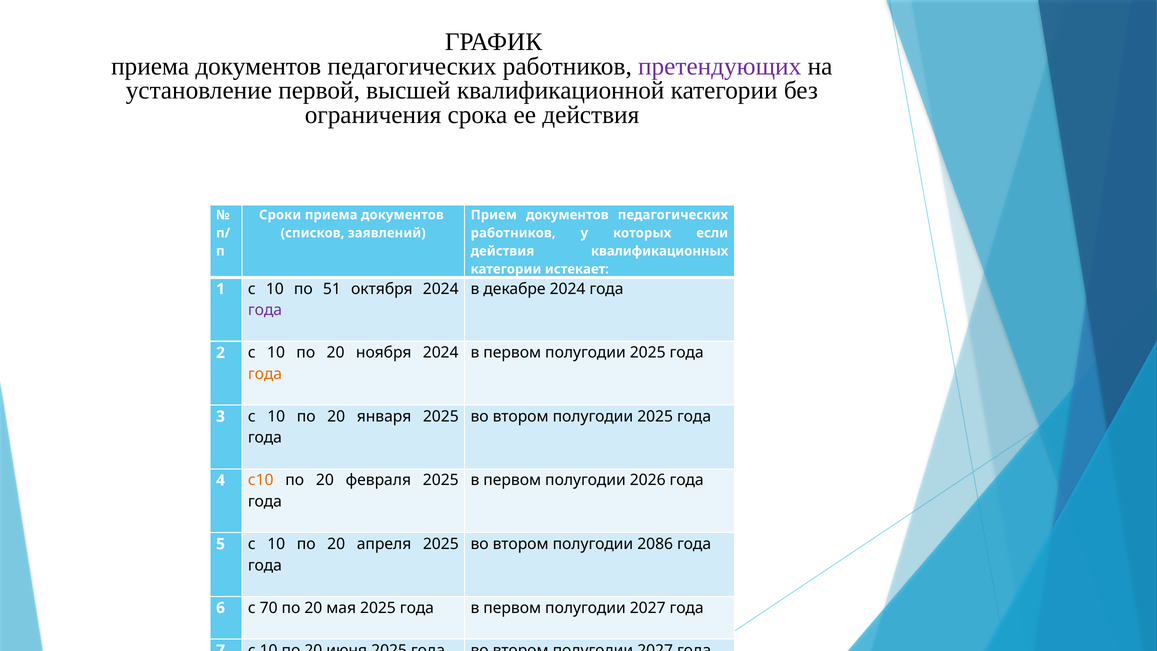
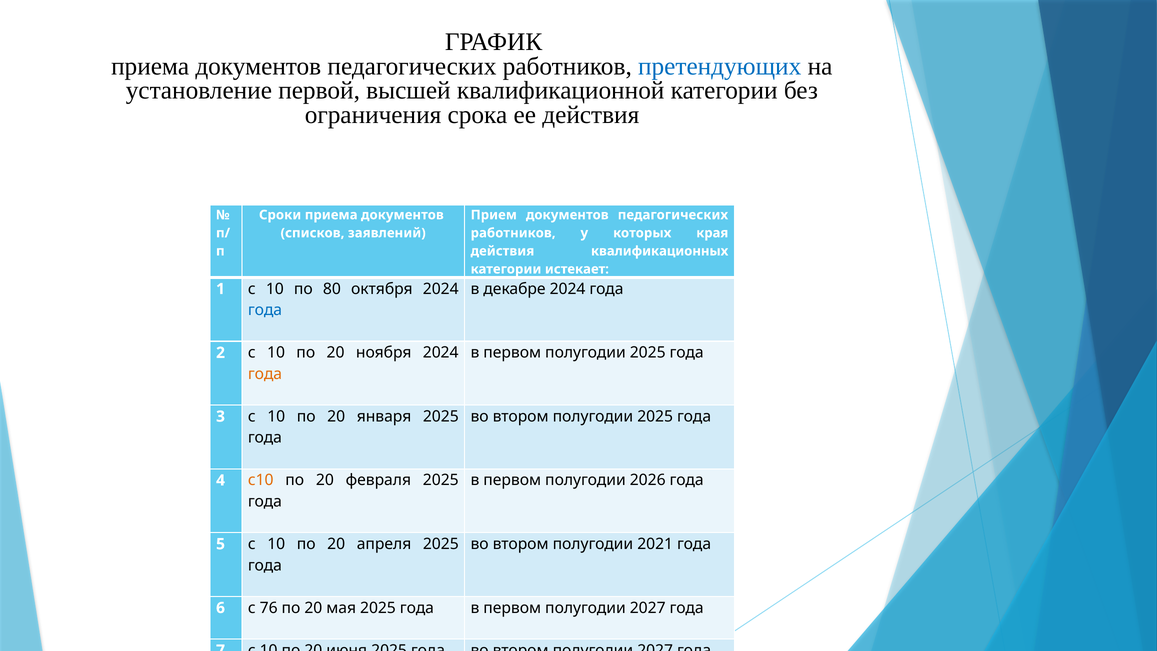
претендующих colour: purple -> blue
если: если -> края
51: 51 -> 80
года at (265, 310) colour: purple -> blue
2086: 2086 -> 2021
70: 70 -> 76
